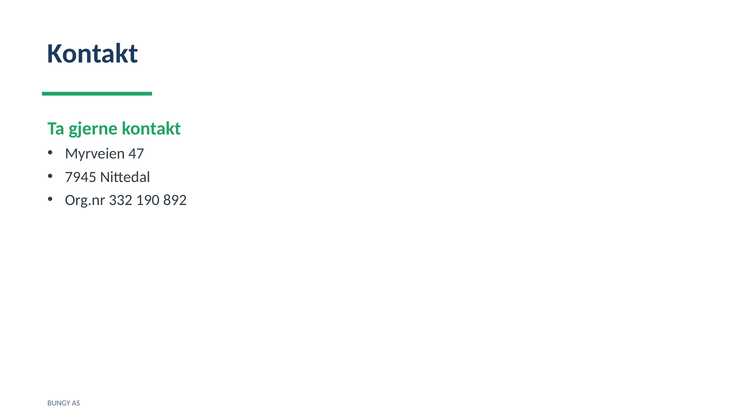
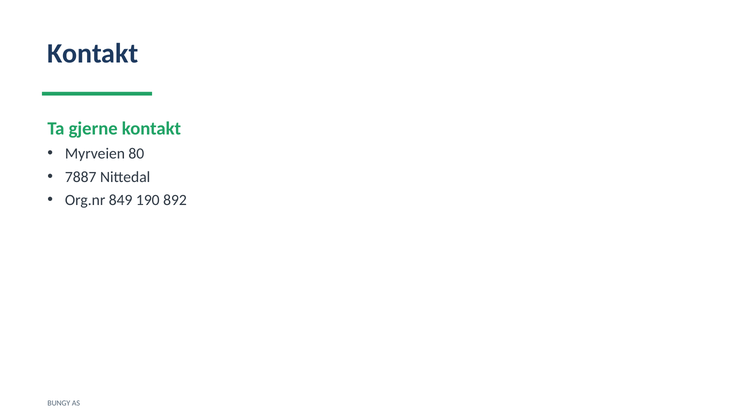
47: 47 -> 80
7945: 7945 -> 7887
332: 332 -> 849
